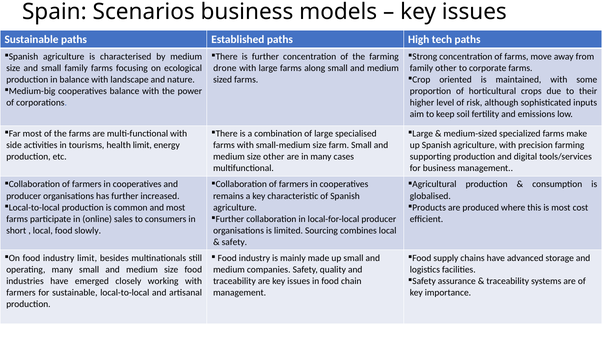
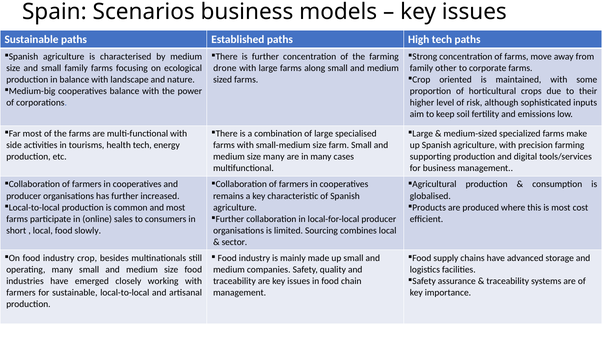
health limit: limit -> tech
size other: other -> many
safety at (234, 242): safety -> sector
industry limit: limit -> crop
